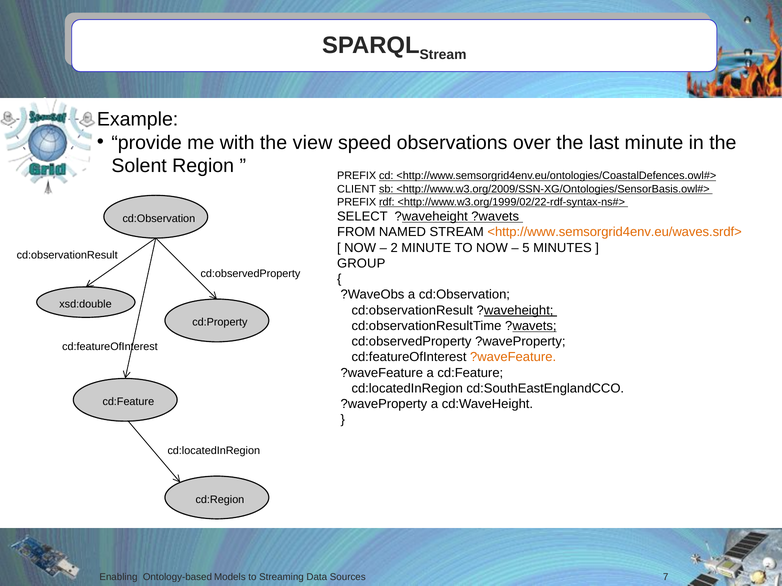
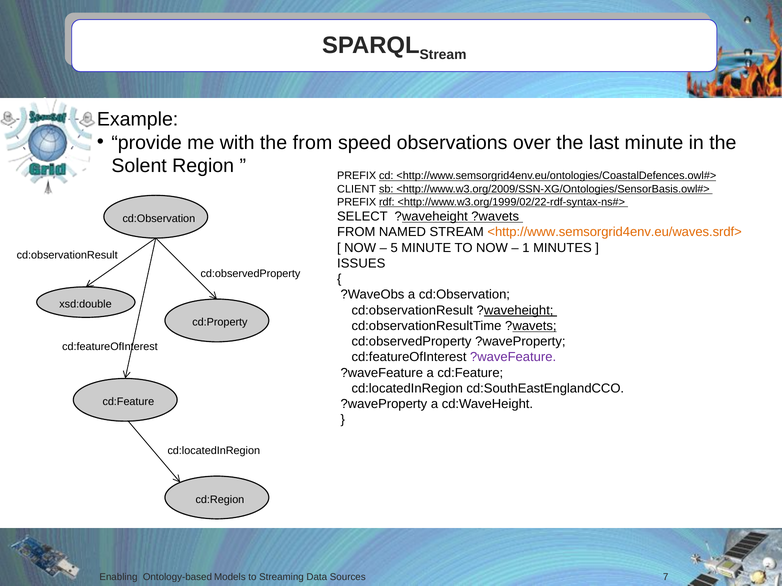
the view: view -> from
2: 2 -> 5
5: 5 -> 1
GROUP: GROUP -> ISSUES
?waveFeature at (513, 357) colour: orange -> purple
